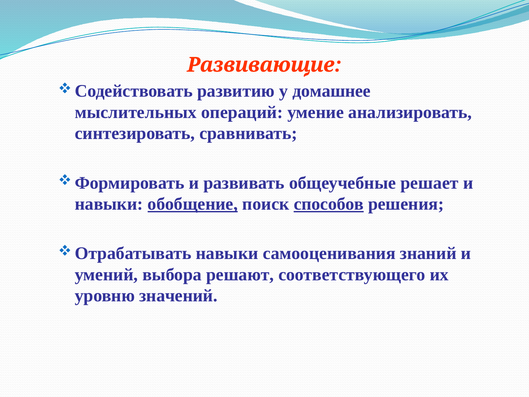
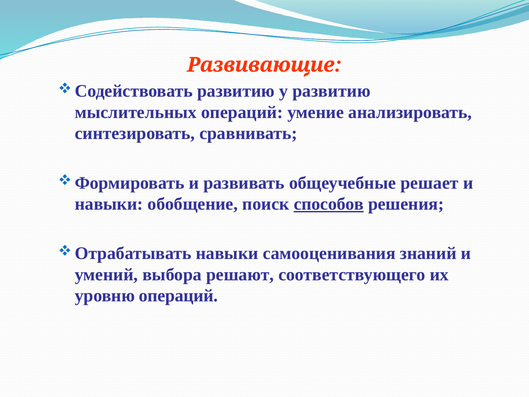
у домашнее: домашнее -> развитию
обобщение underline: present -> none
уровню значений: значений -> операций
